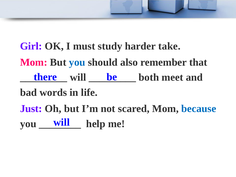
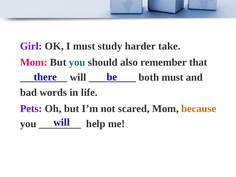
both meet: meet -> must
Just: Just -> Pets
because colour: blue -> orange
